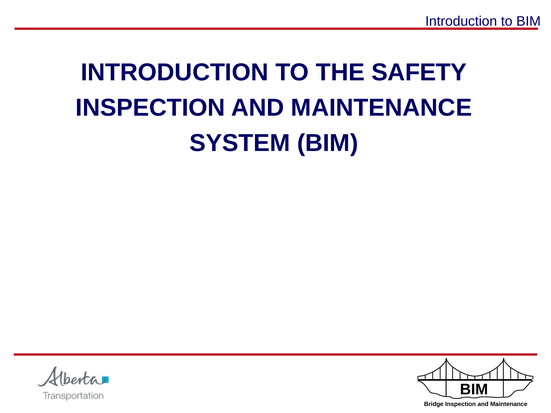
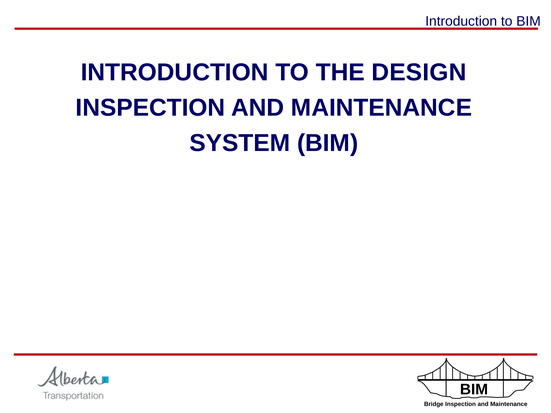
SAFETY: SAFETY -> DESIGN
